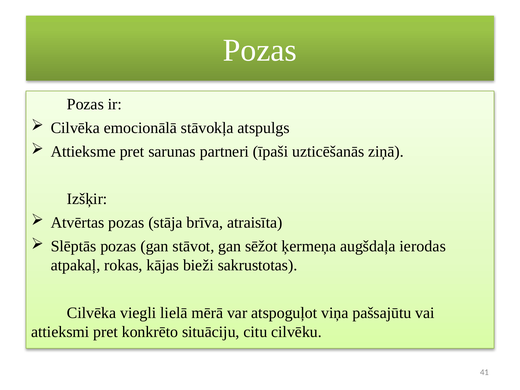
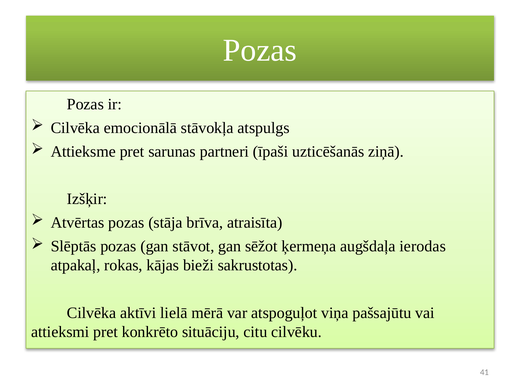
viegli: viegli -> aktīvi
